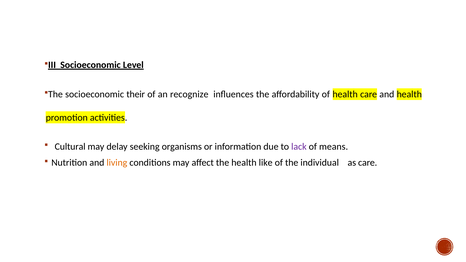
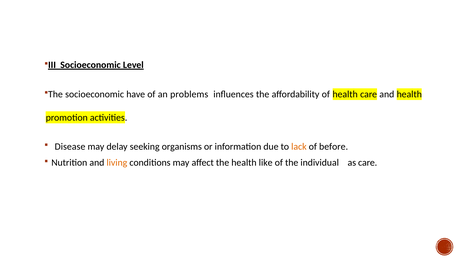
their: their -> have
recognize: recognize -> problems
Cultural: Cultural -> Disease
lack colour: purple -> orange
means: means -> before
